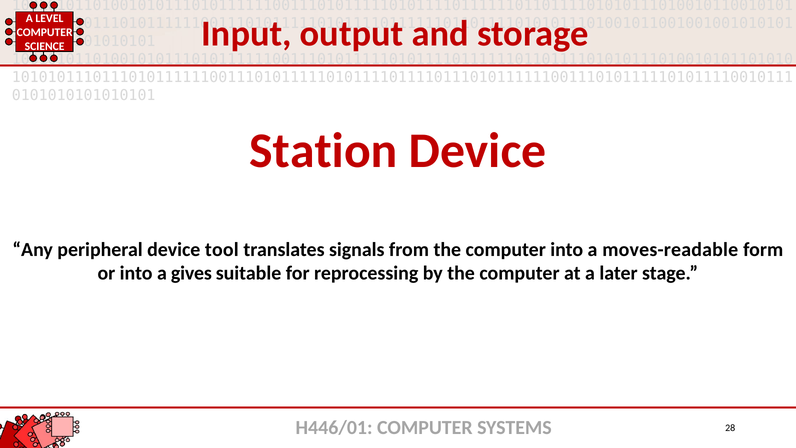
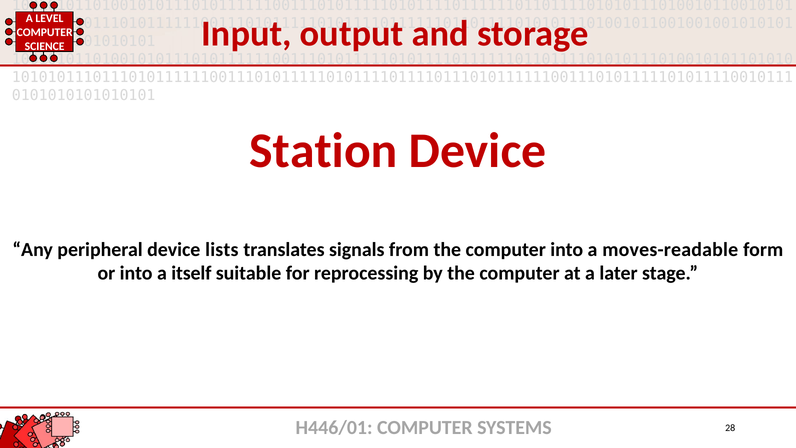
tool: tool -> lists
gives: gives -> itself
